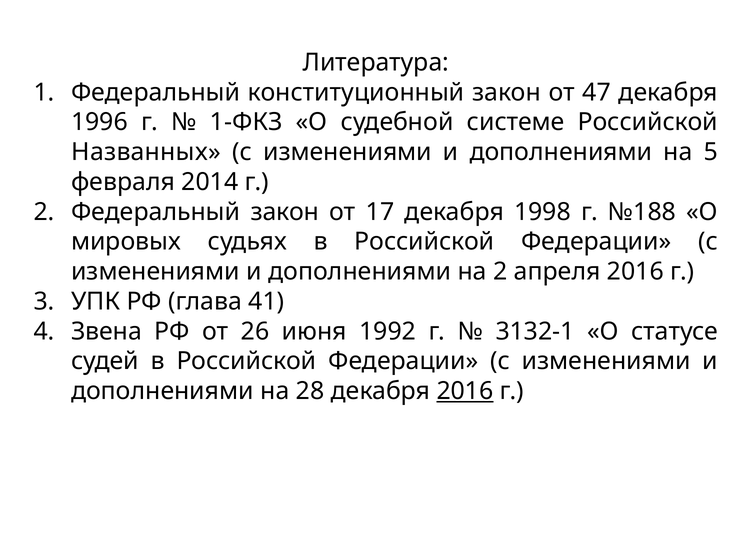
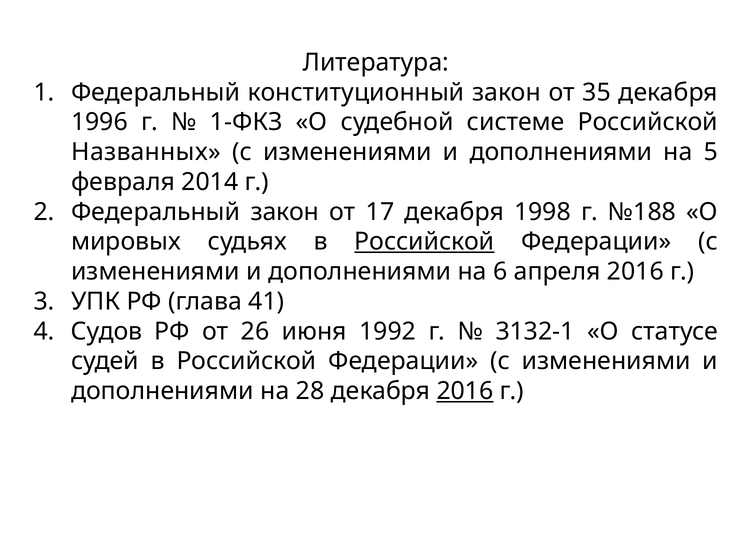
47: 47 -> 35
Российской at (424, 241) underline: none -> present
на 2: 2 -> 6
Звена: Звена -> Судов
